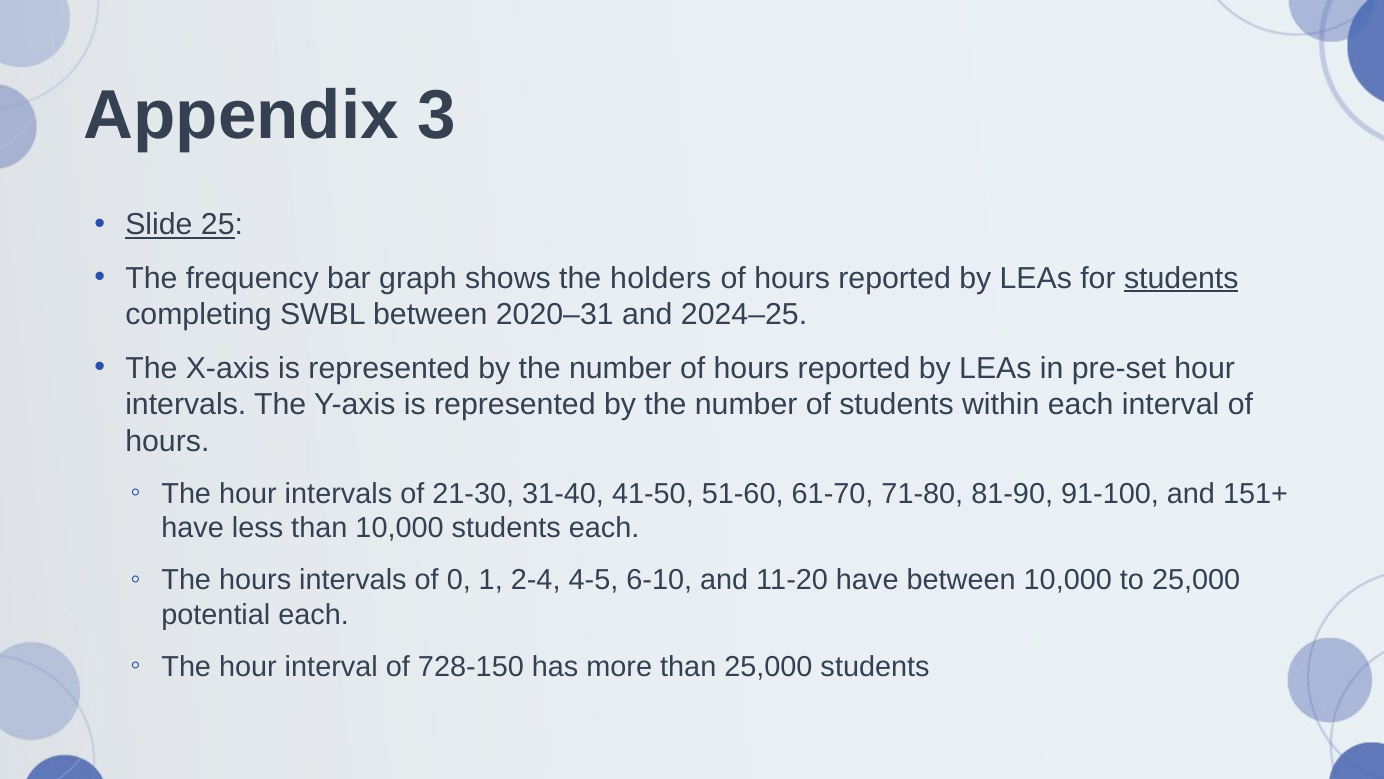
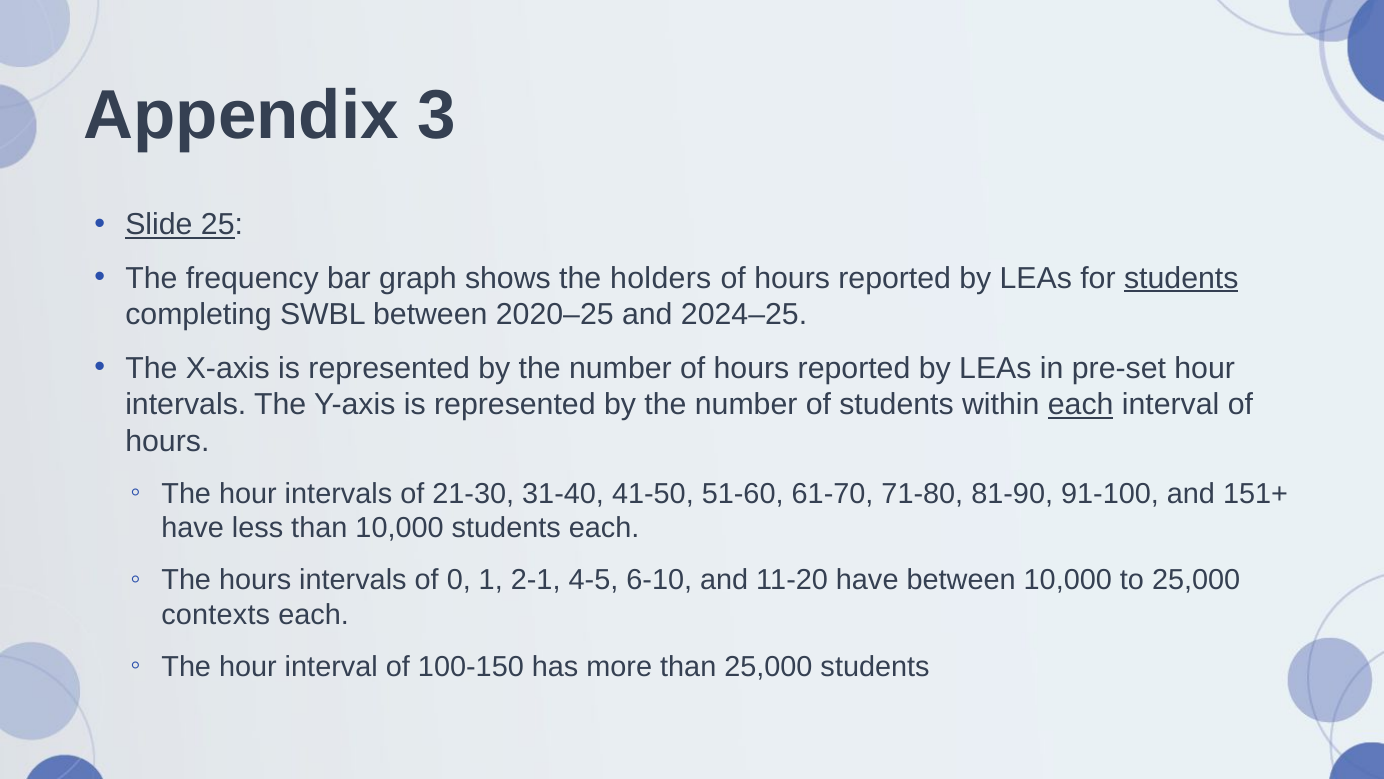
2020–31: 2020–31 -> 2020–25
each at (1081, 404) underline: none -> present
2-4: 2-4 -> 2-1
potential: potential -> contexts
728-150: 728-150 -> 100-150
